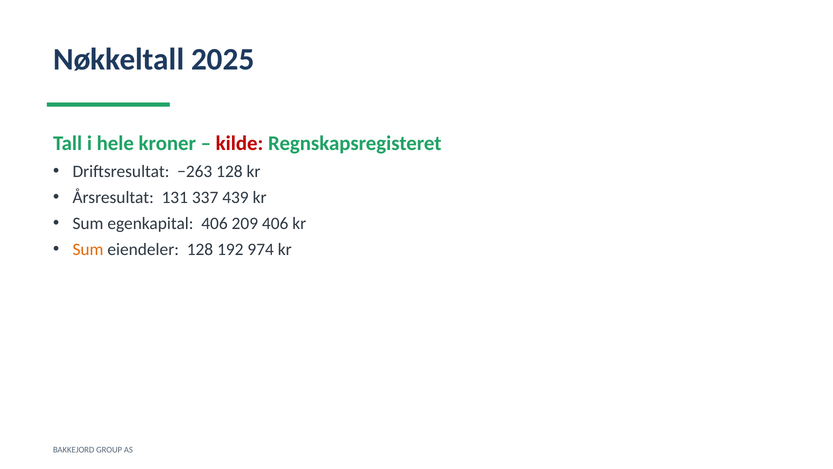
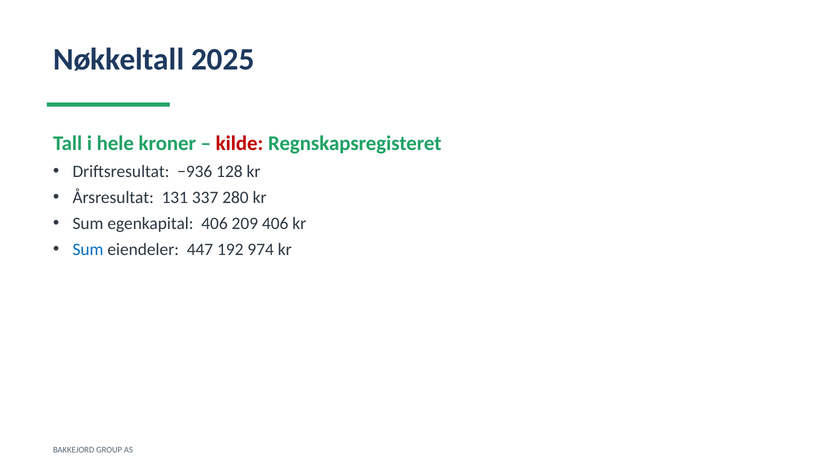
−263: −263 -> −936
439: 439 -> 280
Sum at (88, 249) colour: orange -> blue
eiendeler 128: 128 -> 447
